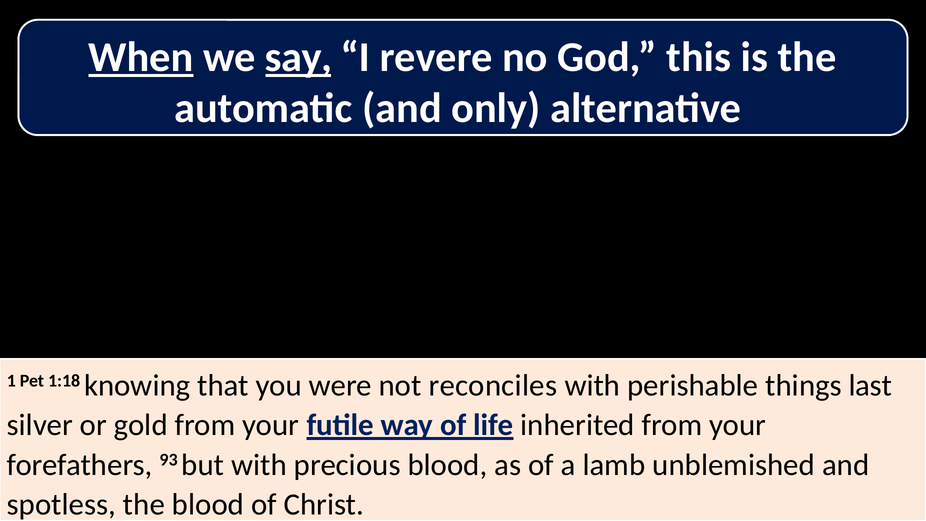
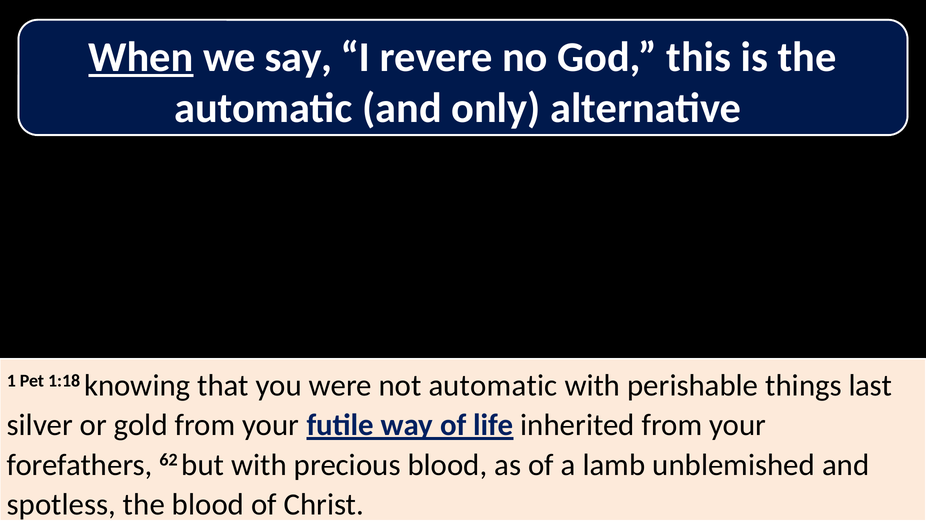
say underline: present -> none
not reconciles: reconciles -> automatic
93: 93 -> 62
